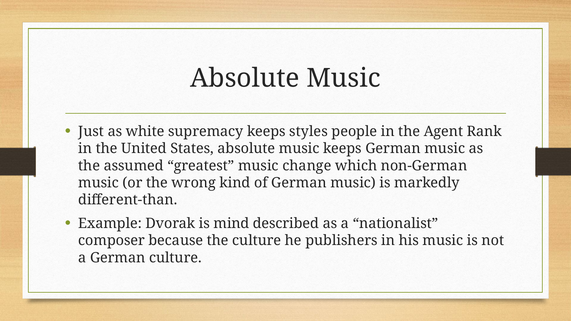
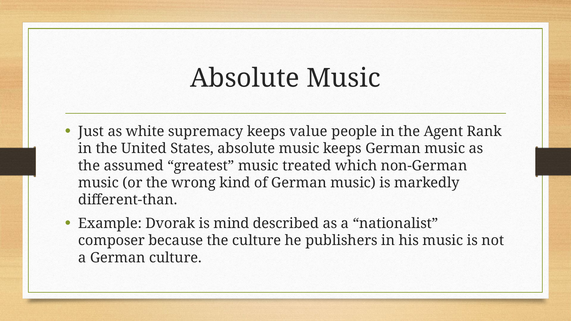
styles: styles -> value
change: change -> treated
